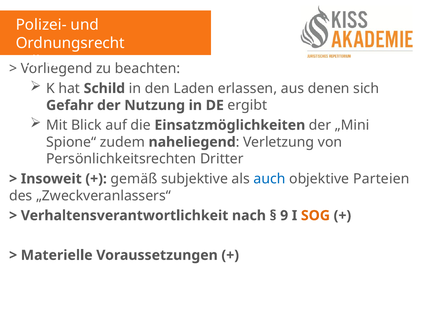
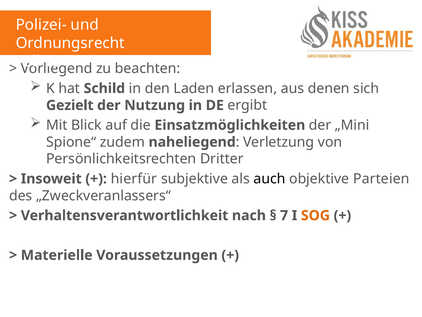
Gefahr: Gefahr -> Gezielt
gemäß: gemäß -> hierfür
auch colour: blue -> black
9: 9 -> 7
